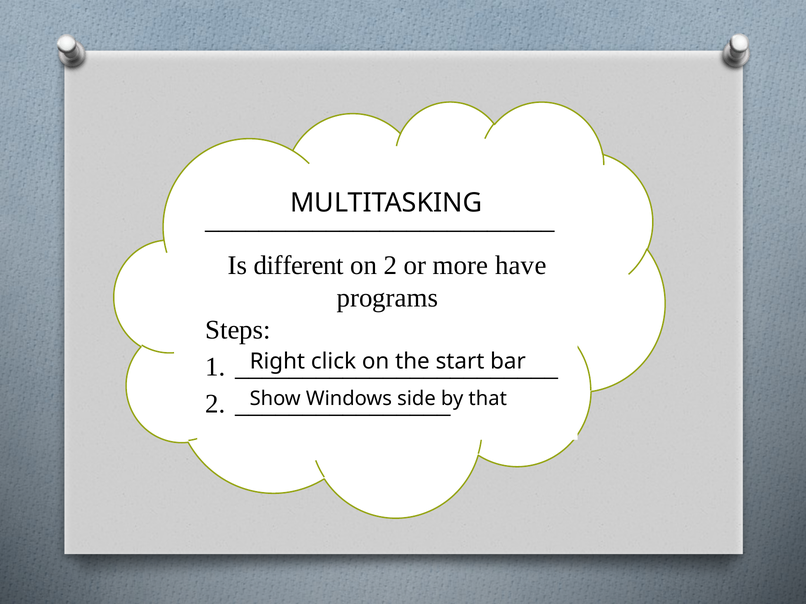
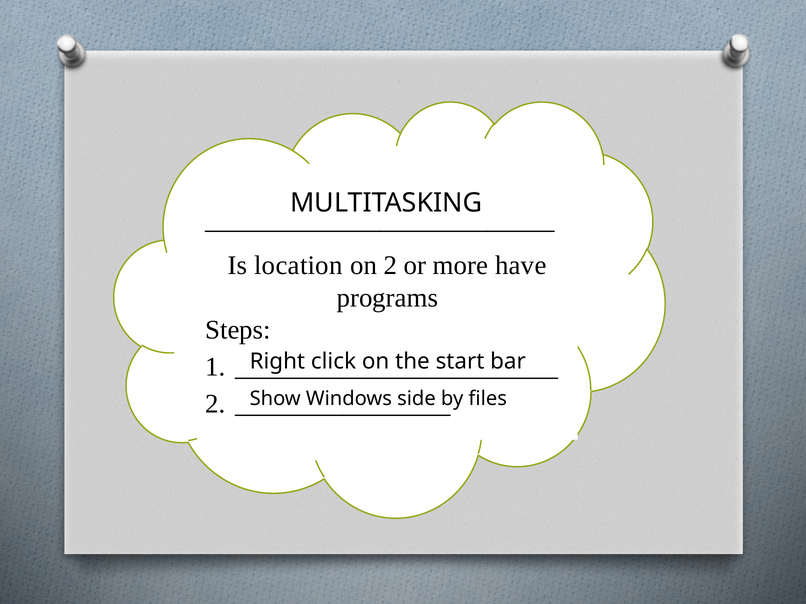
different: different -> location
that: that -> files
